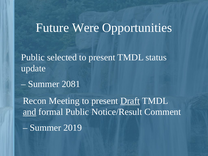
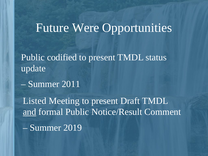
selected: selected -> codified
2081: 2081 -> 2011
Recon: Recon -> Listed
Draft underline: present -> none
